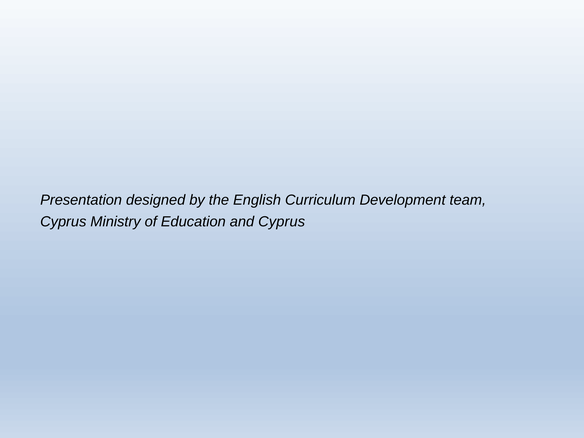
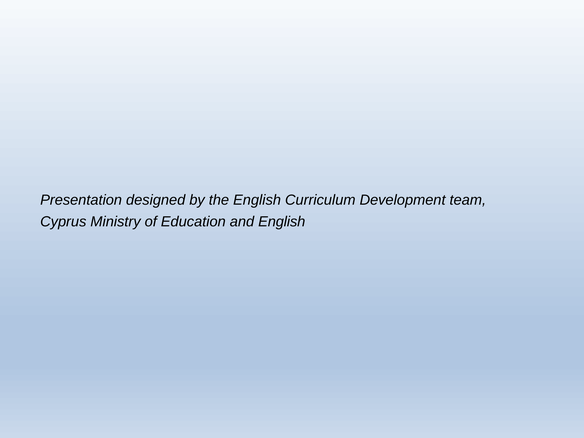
and Cyprus: Cyprus -> English
